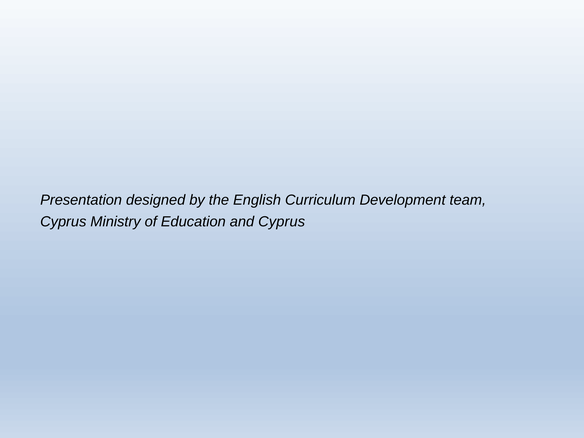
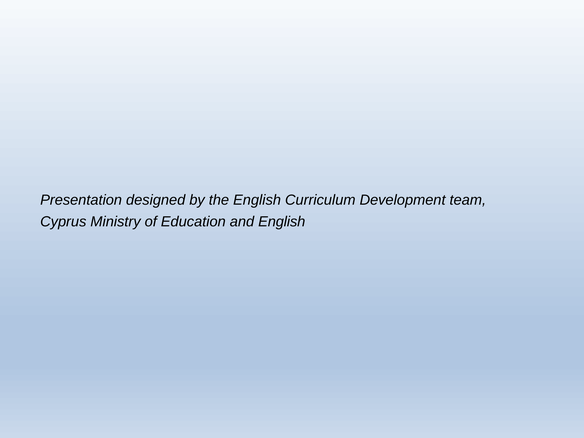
and Cyprus: Cyprus -> English
